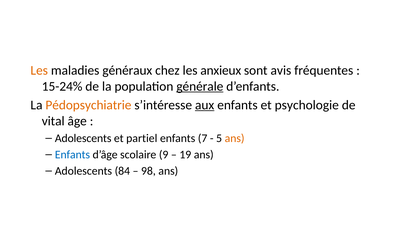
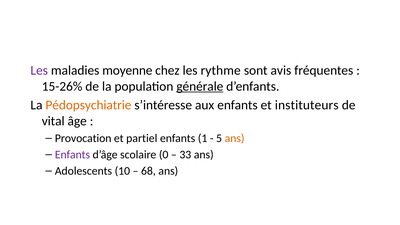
Les at (39, 70) colour: orange -> purple
généraux: généraux -> moyenne
anxieux: anxieux -> rythme
15-24%: 15-24% -> 15-26%
aux underline: present -> none
psychologie: psychologie -> instituteurs
Adolescents at (83, 138): Adolescents -> Provocation
7: 7 -> 1
Enfants at (72, 155) colour: blue -> purple
9: 9 -> 0
19: 19 -> 33
84: 84 -> 10
98: 98 -> 68
